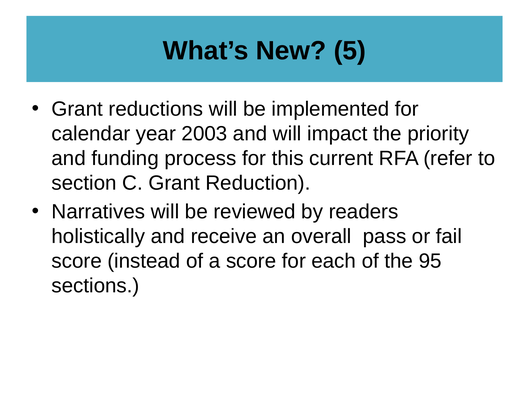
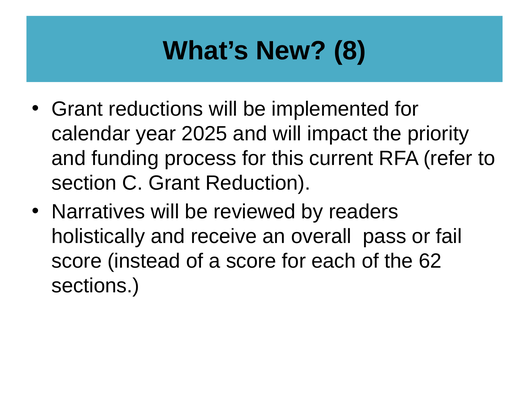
5: 5 -> 8
2003: 2003 -> 2025
95: 95 -> 62
